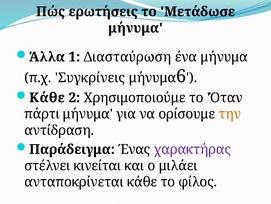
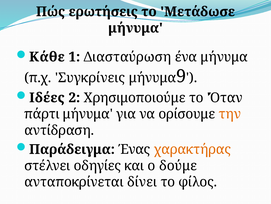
Άλλα: Άλλα -> Κάθε
6: 6 -> 9
Κάθε at (47, 97): Κάθε -> Ιδέες
χαρακτήρας colour: purple -> orange
κινείται: κινείται -> οδηγίες
μιλάει: μιλάει -> δούμε
ανταποκρίνεται κάθε: κάθε -> δίνει
